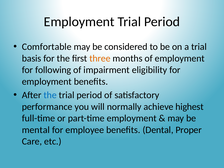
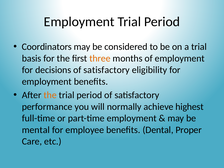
Comfortable: Comfortable -> Coordinators
following: following -> decisions
impairment at (107, 70): impairment -> satisfactory
the at (50, 95) colour: blue -> orange
